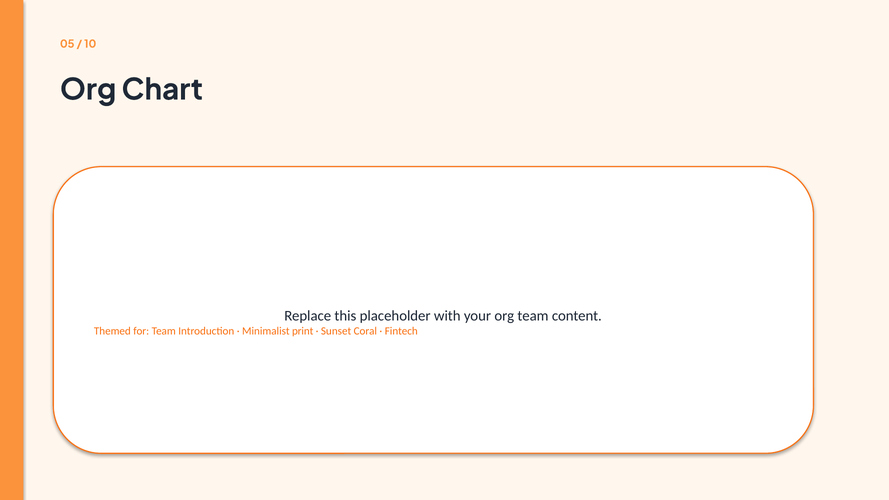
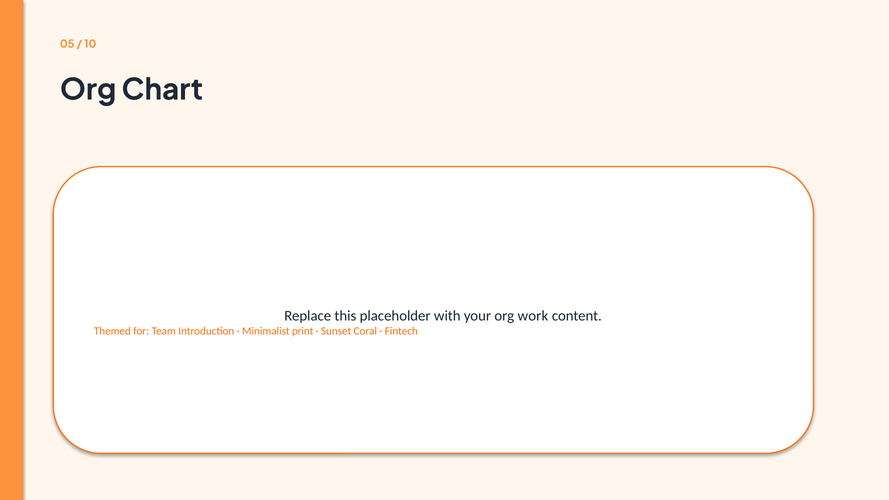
org team: team -> work
